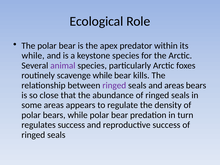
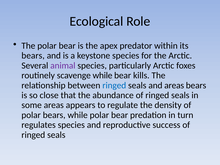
while at (33, 56): while -> bears
ringed at (114, 85) colour: purple -> blue
regulates success: success -> species
